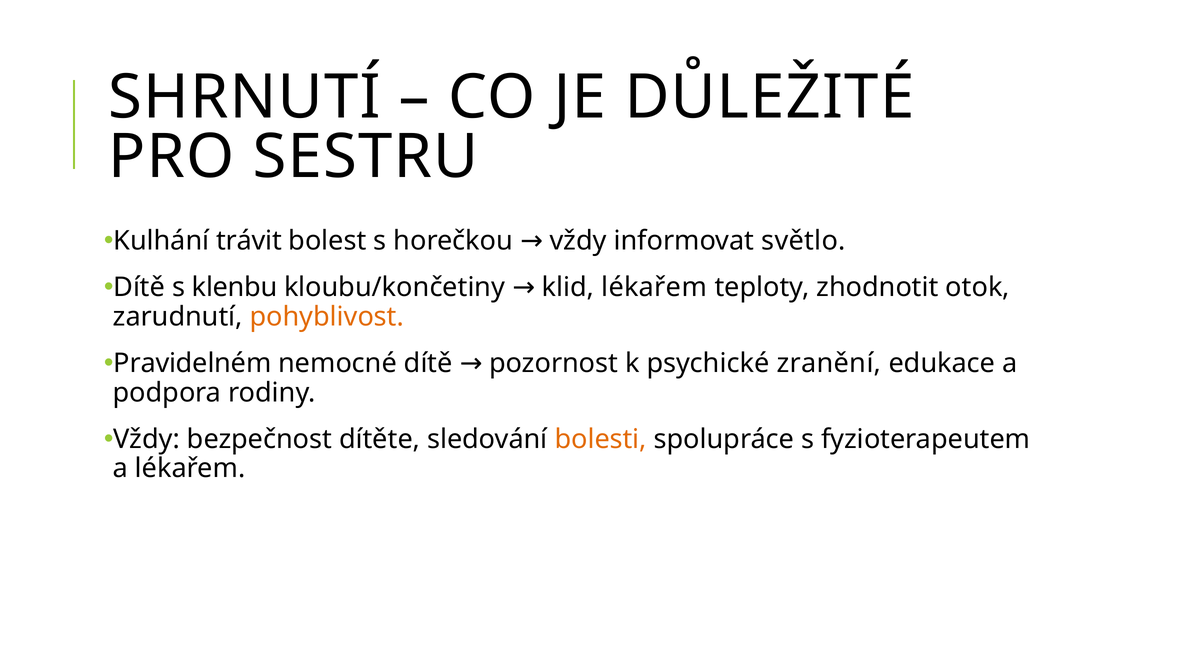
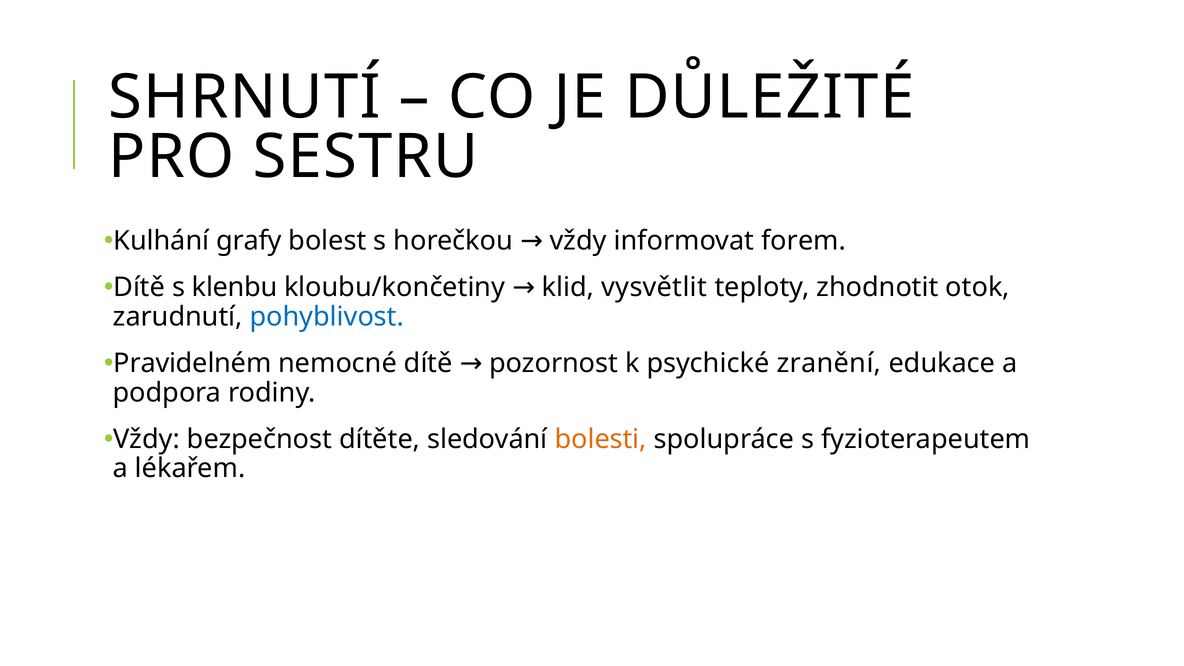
trávit: trávit -> grafy
světlo: světlo -> forem
klid lékařem: lékařem -> vysvětlit
pohyblivost colour: orange -> blue
